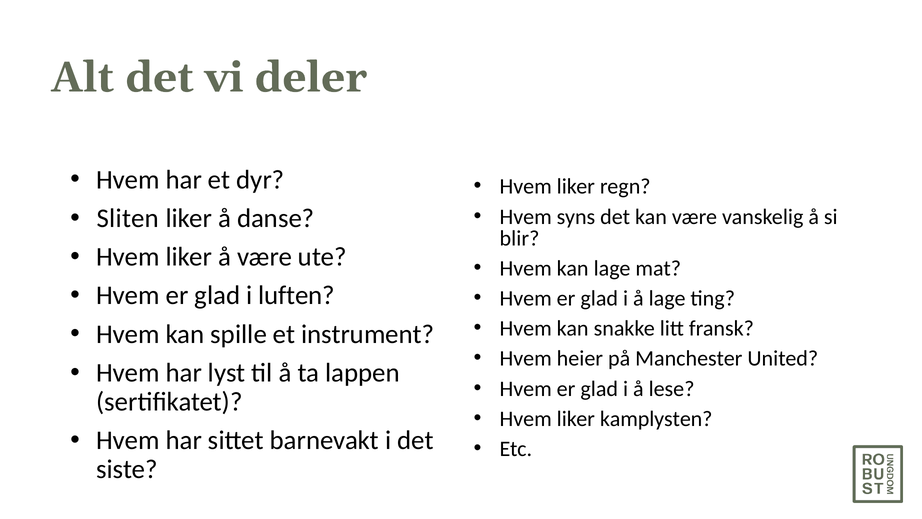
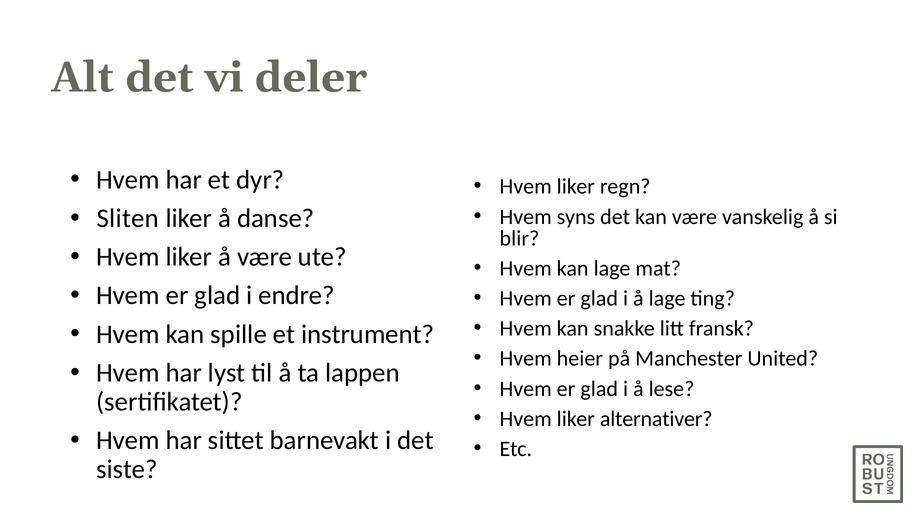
luften: luften -> endre
kamplysten: kamplysten -> alternativer
